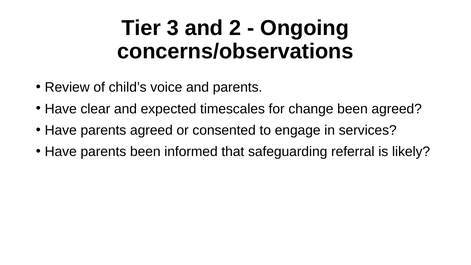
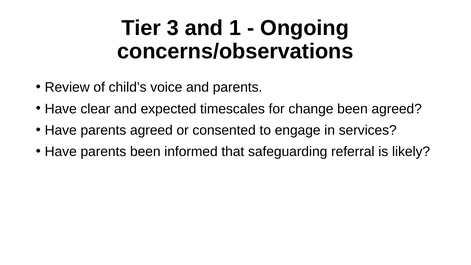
2: 2 -> 1
